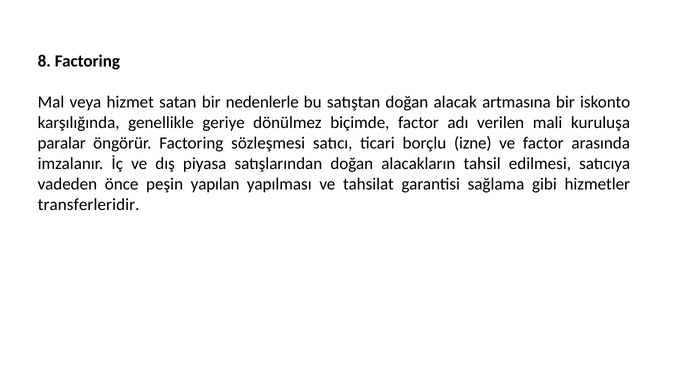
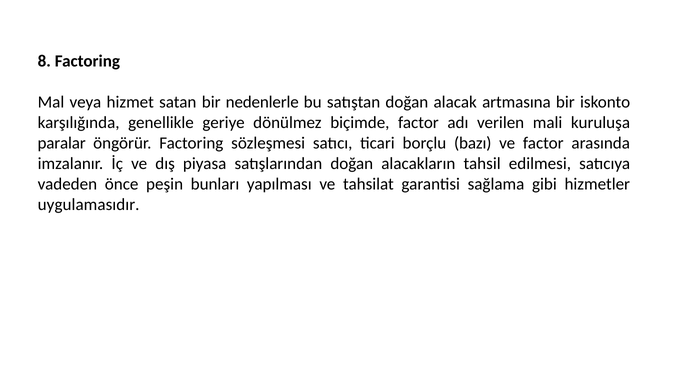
izne: izne -> bazı
yapılan: yapılan -> bunları
transferleridir: transferleridir -> uygulamasıdır
